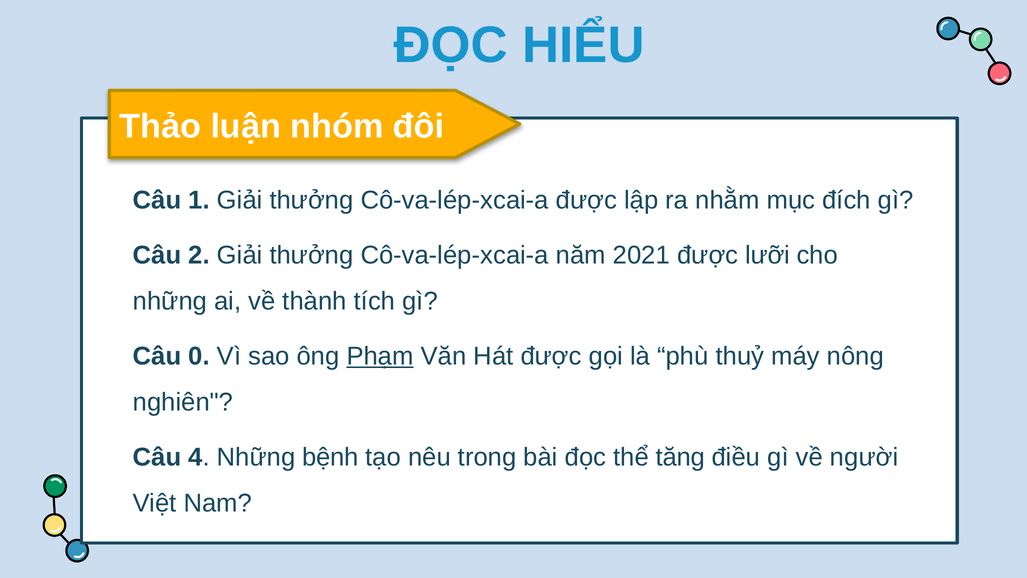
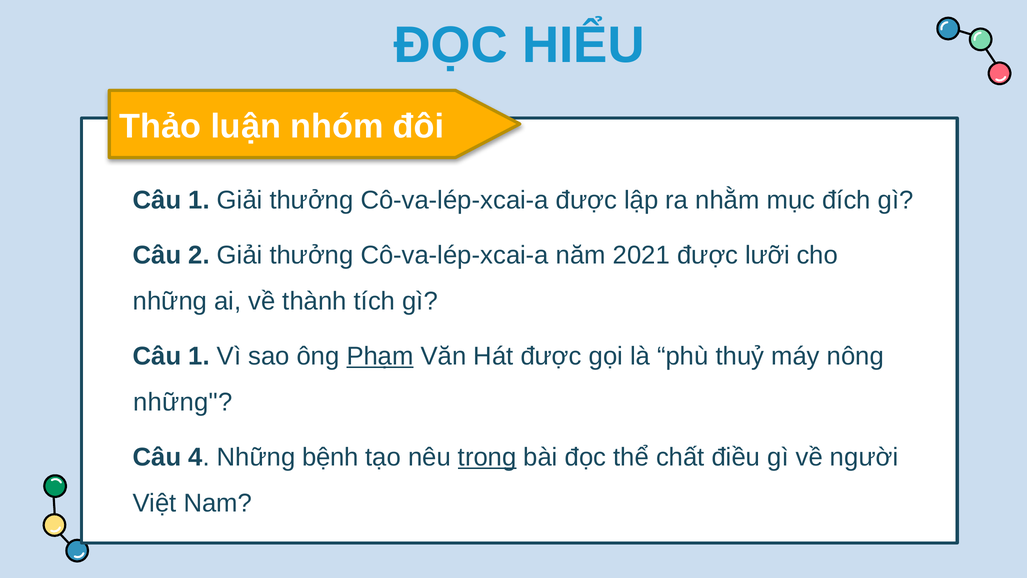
0 at (199, 356): 0 -> 1
nghiên at (183, 402): nghiên -> những
trong underline: none -> present
tăng: tăng -> chất
